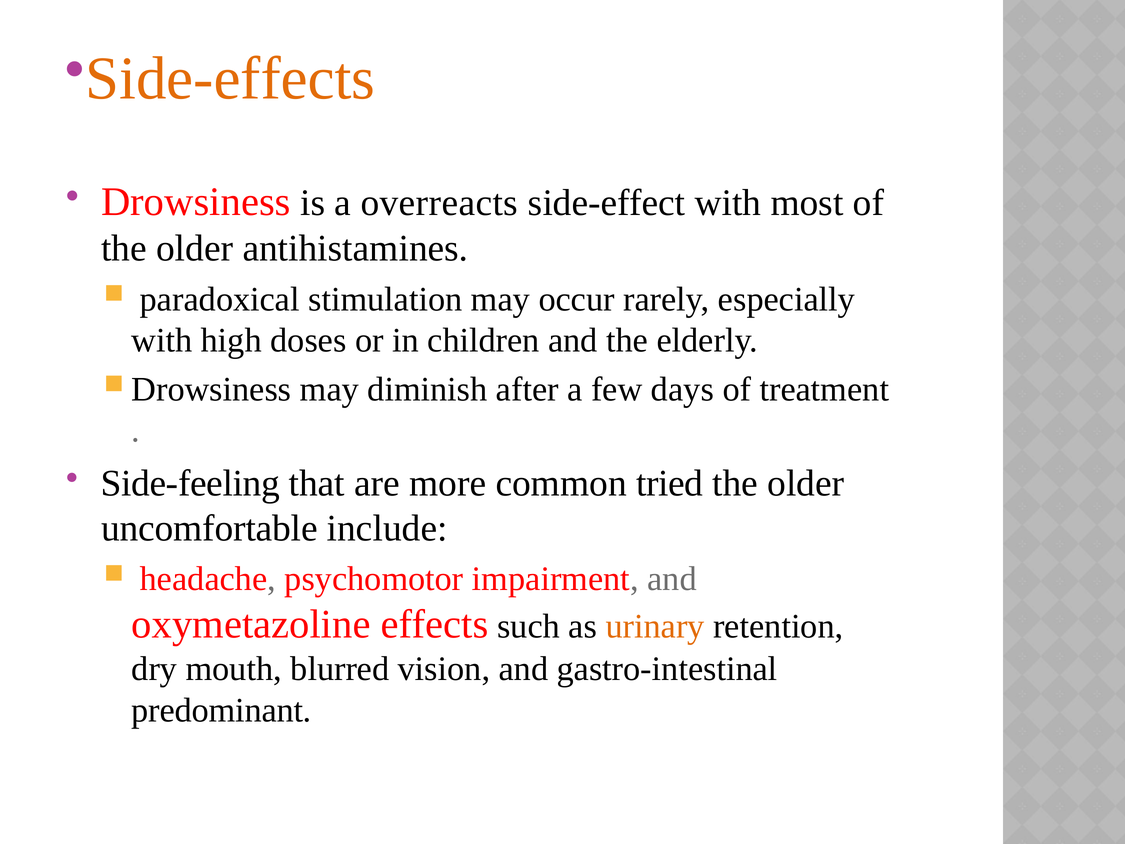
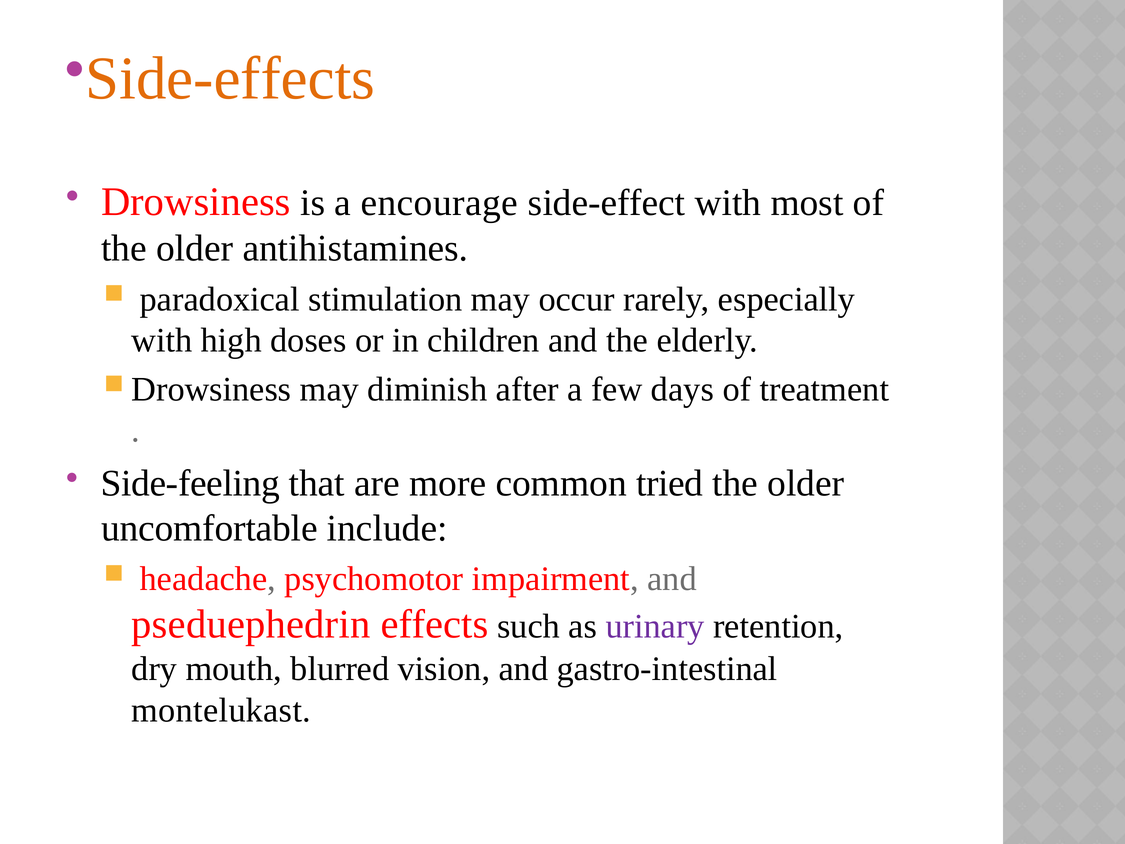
overreacts: overreacts -> encourage
oxymetazoline: oxymetazoline -> pseduephedrin
urinary colour: orange -> purple
predominant: predominant -> montelukast
